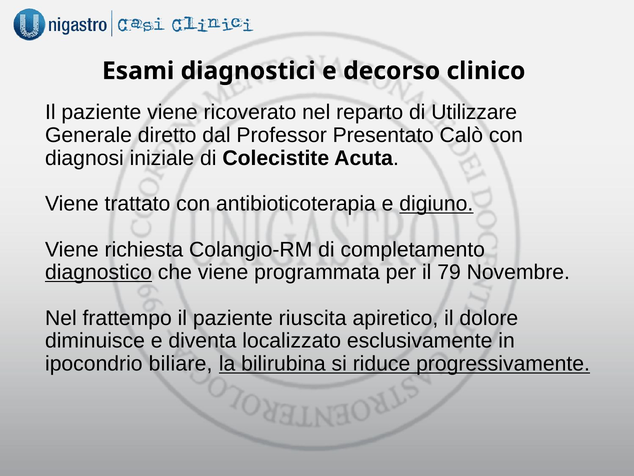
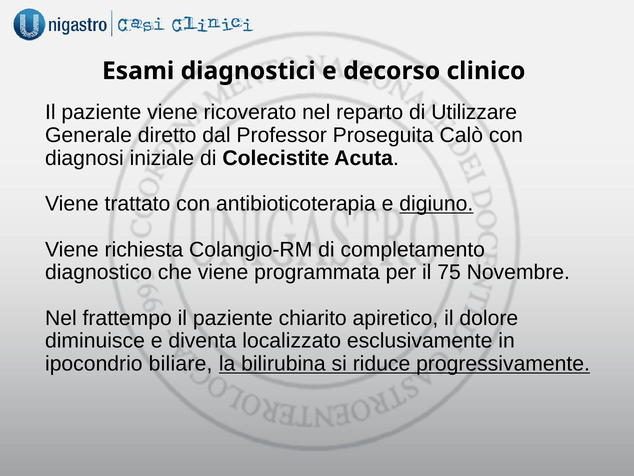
Presentato: Presentato -> Proseguita
diagnostico underline: present -> none
79: 79 -> 75
riuscita: riuscita -> chiarito
